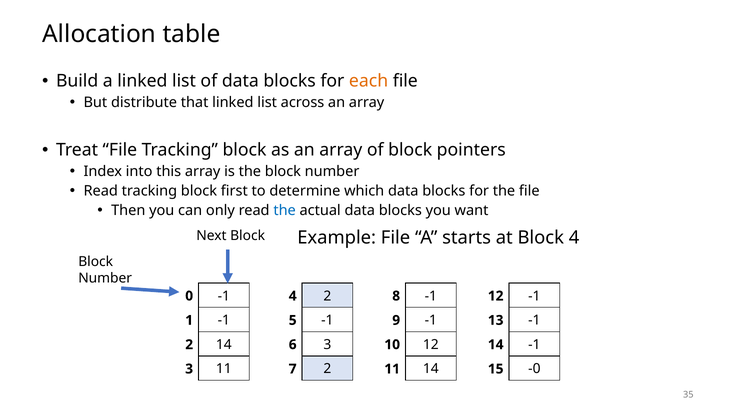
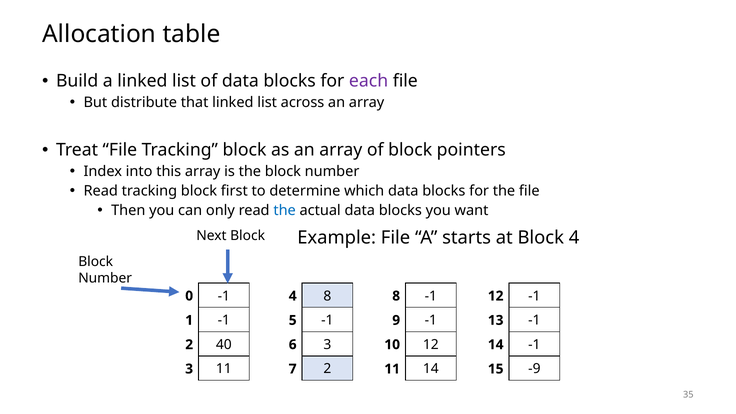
each colour: orange -> purple
4 2: 2 -> 8
2 14: 14 -> 40
-0: -0 -> -9
